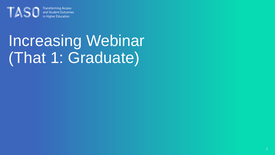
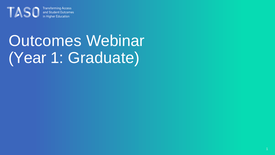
Increasing: Increasing -> Outcomes
That: That -> Year
